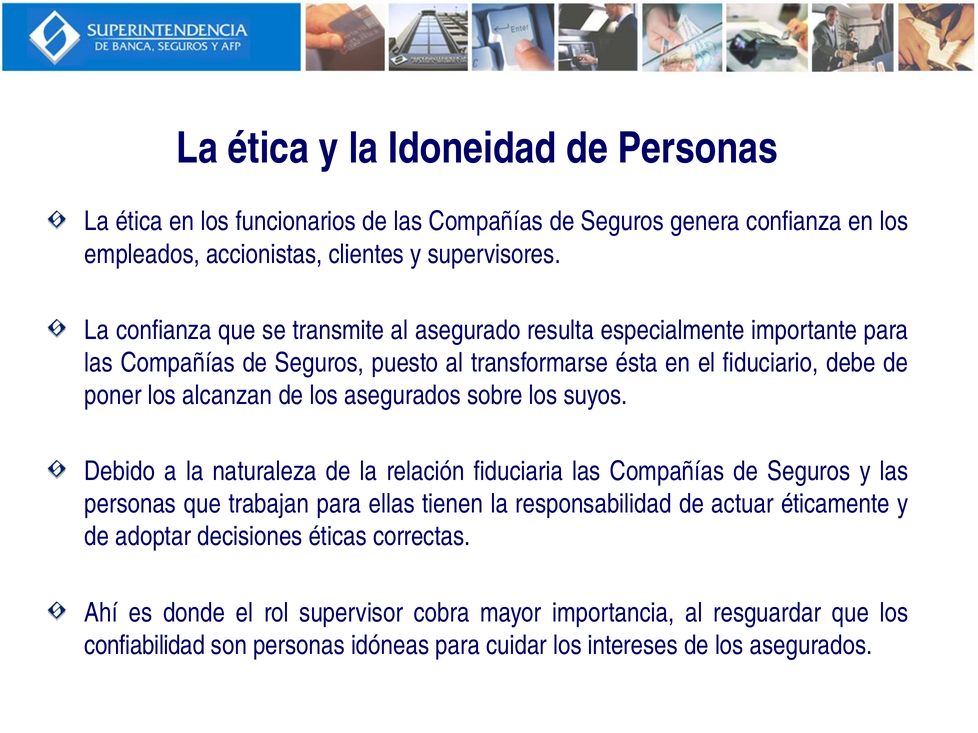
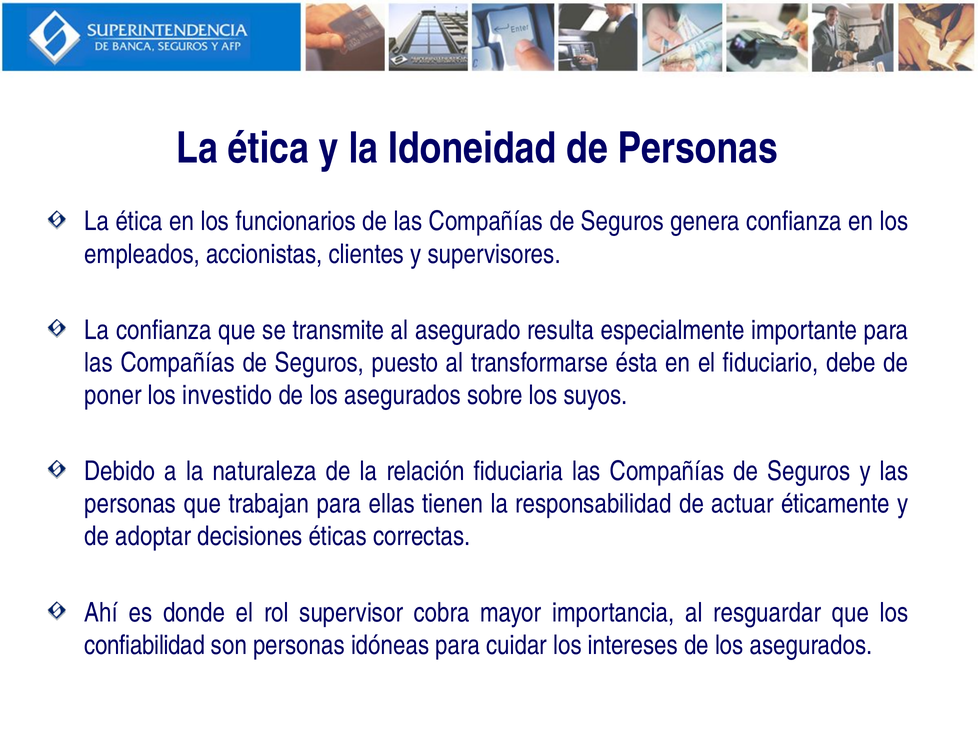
alcanzan: alcanzan -> investido
